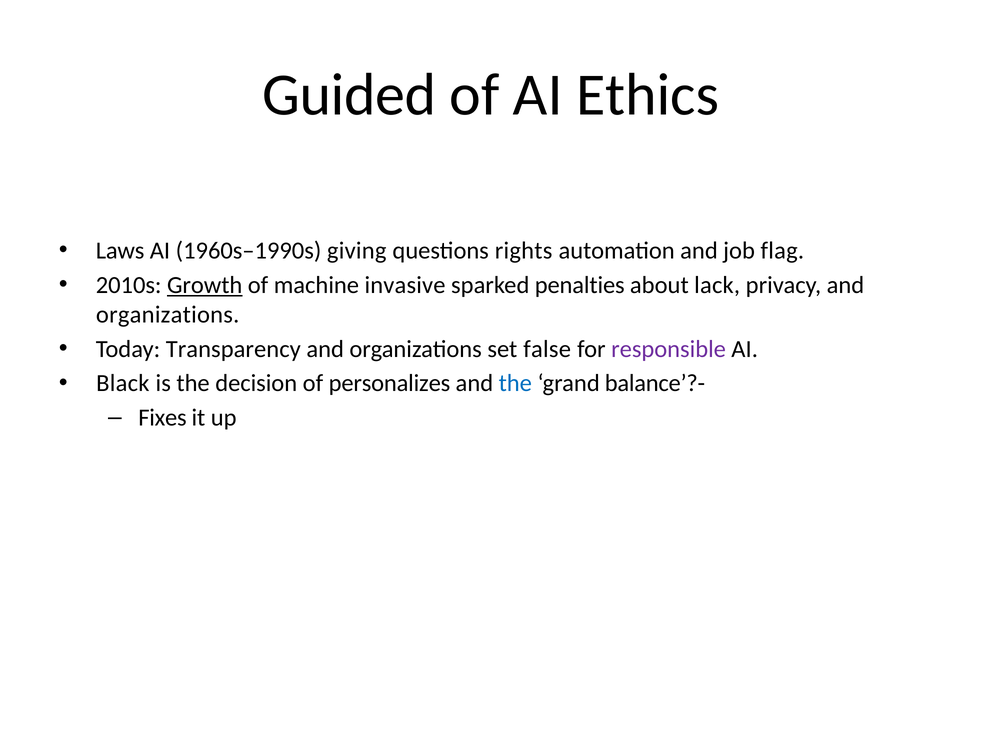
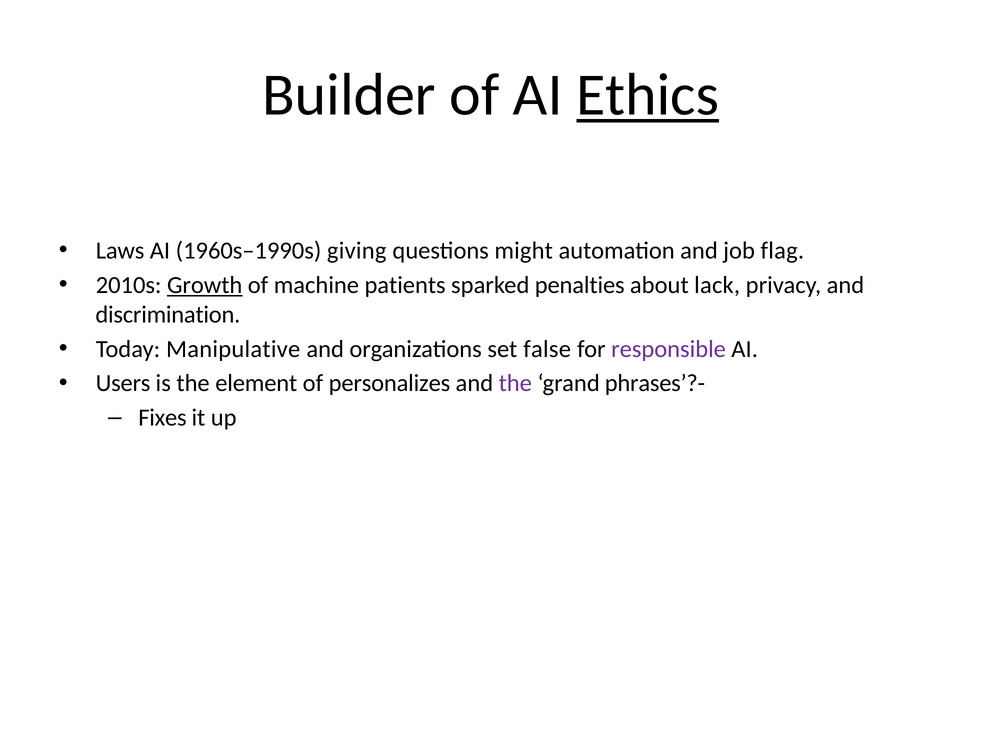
Guided: Guided -> Builder
Ethics underline: none -> present
rights: rights -> might
invasive: invasive -> patients
organizations at (168, 314): organizations -> discrimination
Transparency: Transparency -> Manipulative
Black: Black -> Users
decision: decision -> element
the at (515, 383) colour: blue -> purple
balance’?-: balance’?- -> phrases’?-
